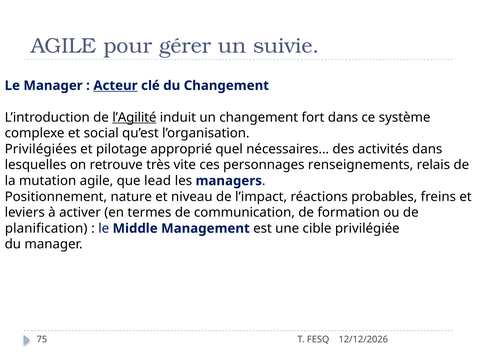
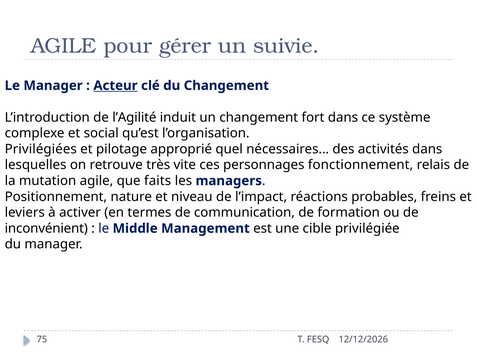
l’Agilité underline: present -> none
renseignements: renseignements -> fonctionnement
lead: lead -> faits
planification: planification -> inconvénient
